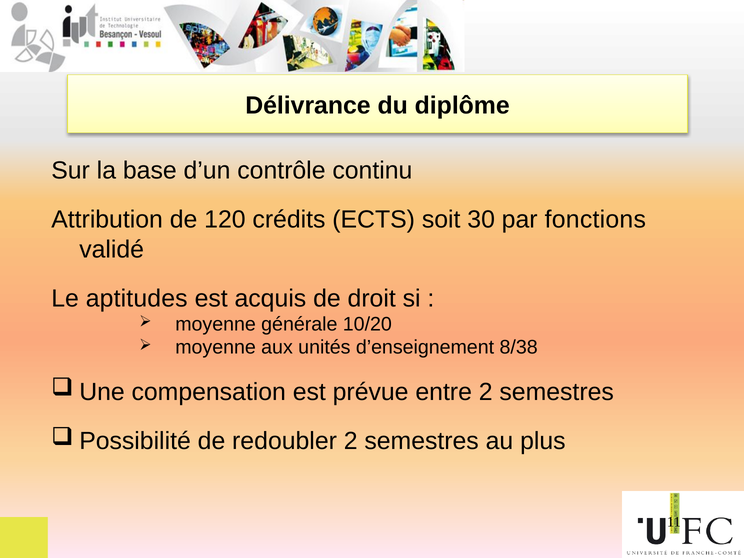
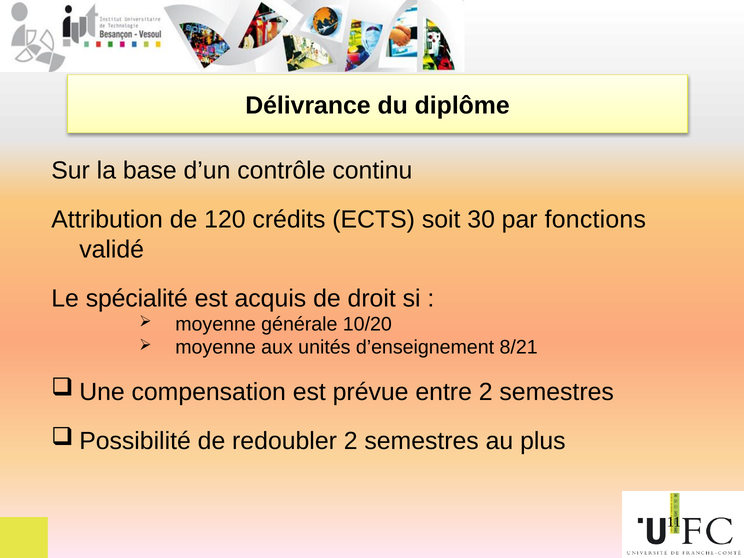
aptitudes: aptitudes -> spécialité
8/38: 8/38 -> 8/21
